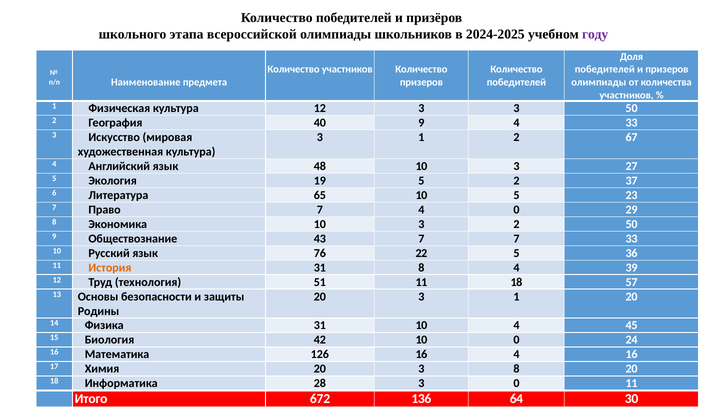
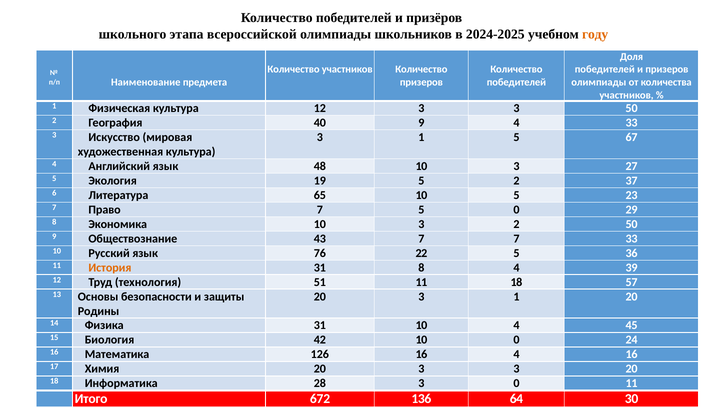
году colour: purple -> orange
1 2: 2 -> 5
7 4: 4 -> 5
20 3 8: 8 -> 3
